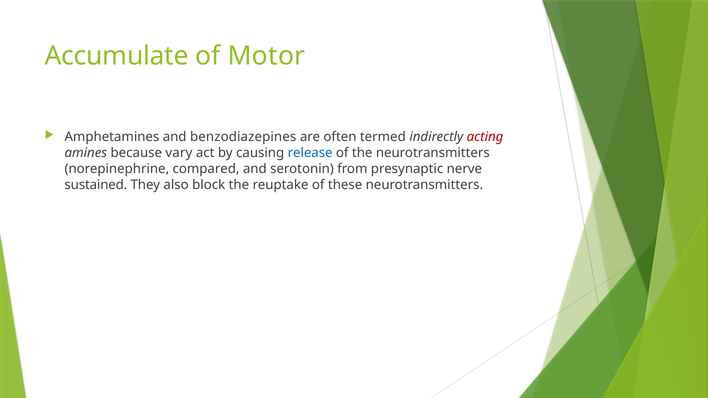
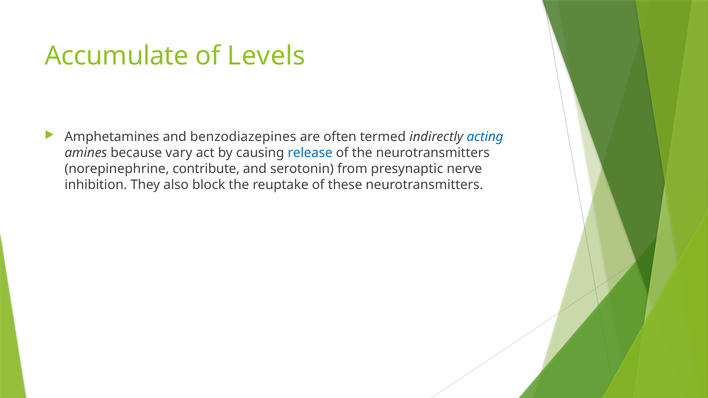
Motor: Motor -> Levels
acting colour: red -> blue
compared: compared -> contribute
sustained: sustained -> inhibition
